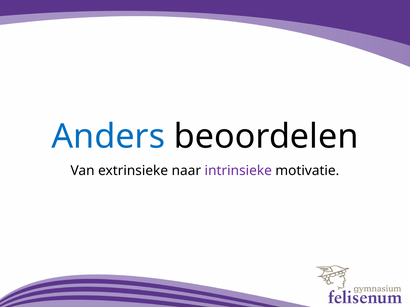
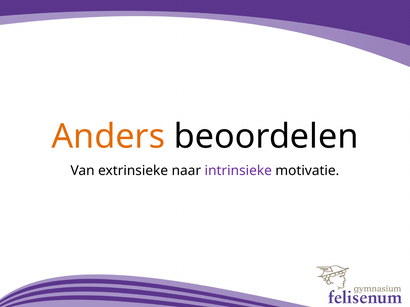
Anders colour: blue -> orange
